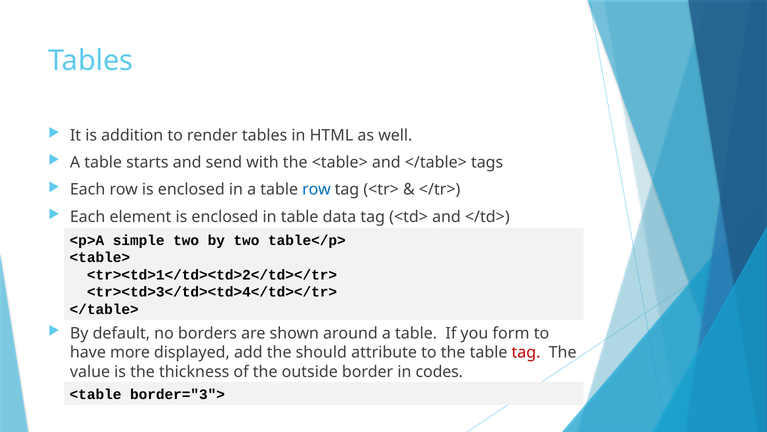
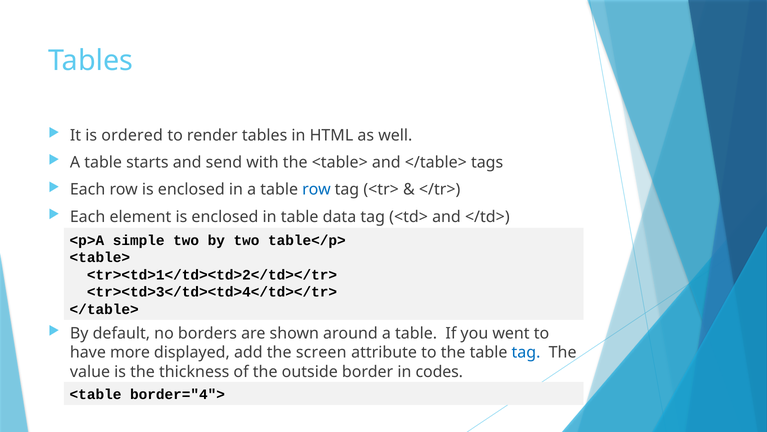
addition: addition -> ordered
form: form -> went
should: should -> screen
tag at (526, 352) colour: red -> blue
border="3">: border="3"> -> border="4">
